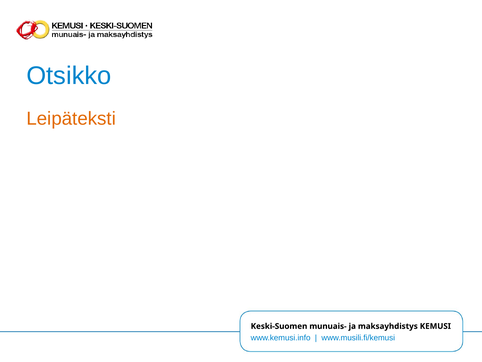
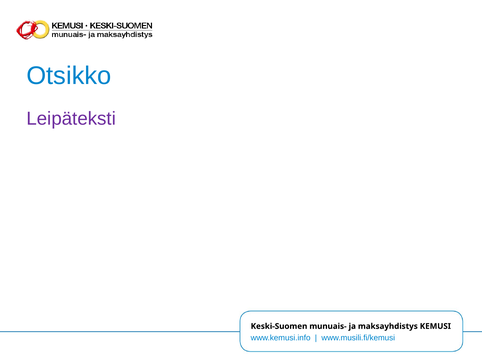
Leipäteksti colour: orange -> purple
